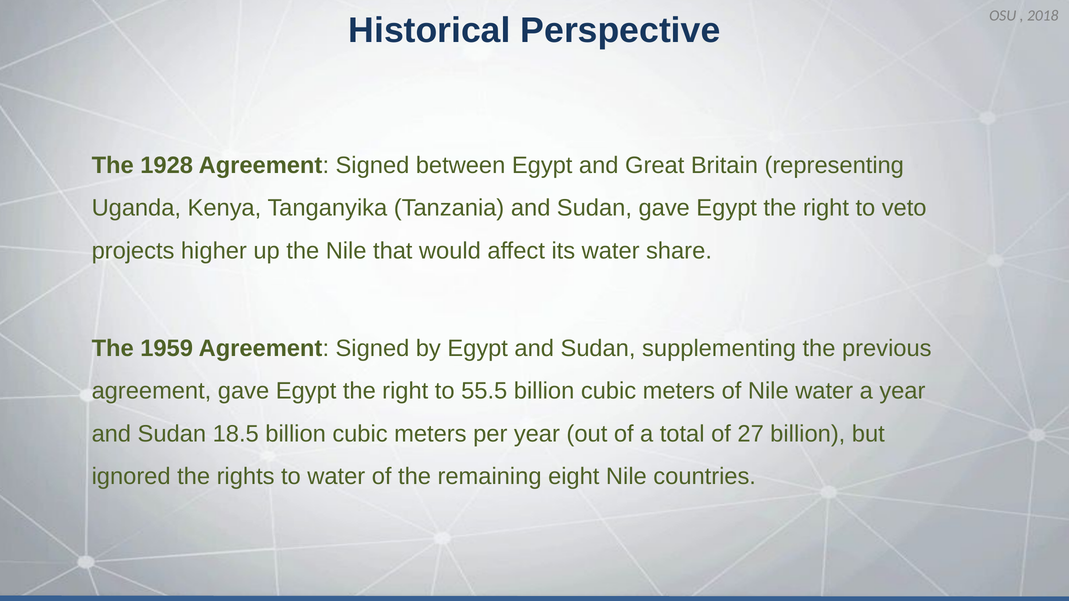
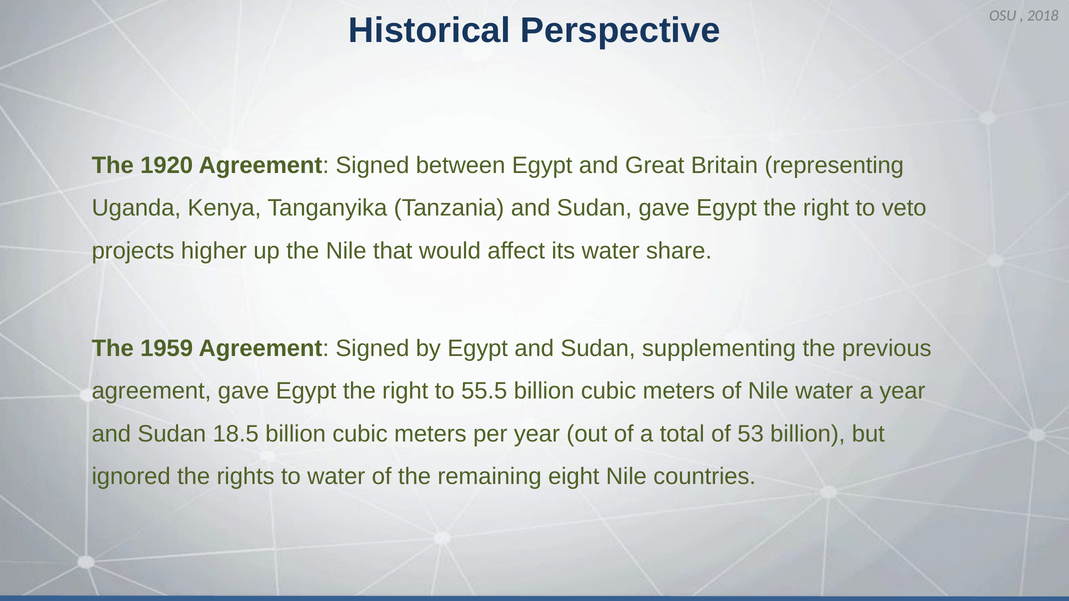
1928: 1928 -> 1920
27: 27 -> 53
